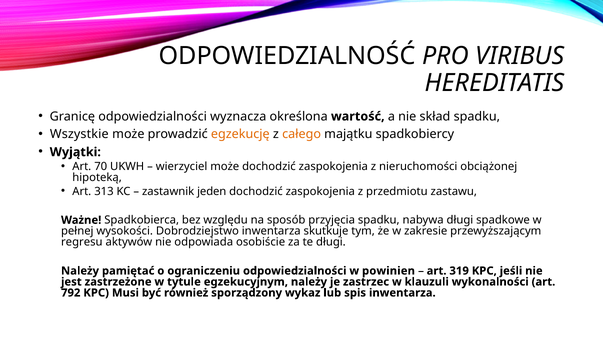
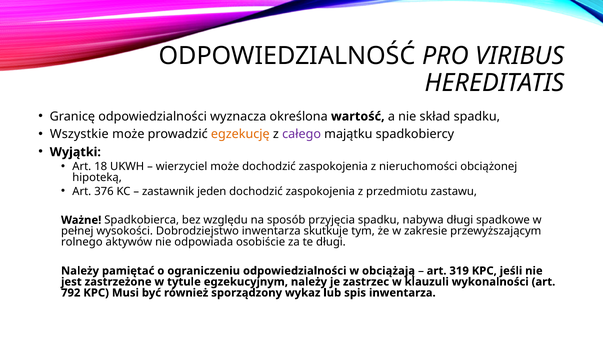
całego colour: orange -> purple
70: 70 -> 18
313: 313 -> 376
regresu: regresu -> rolnego
powinien: powinien -> obciążają
